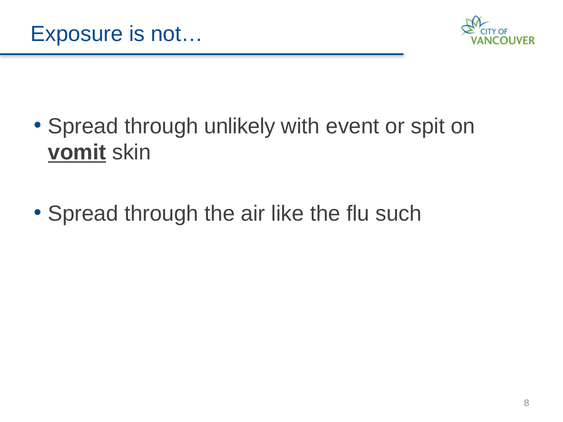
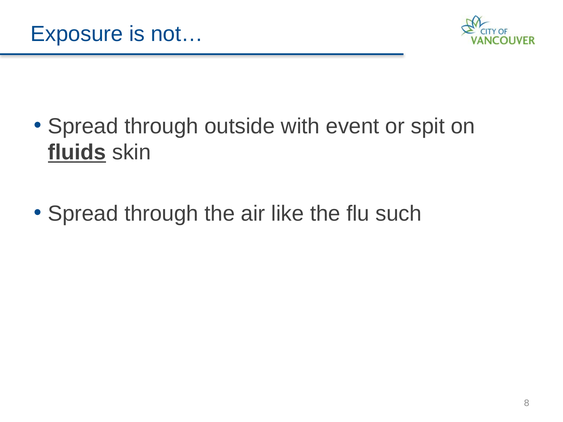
unlikely: unlikely -> outside
vomit: vomit -> fluids
